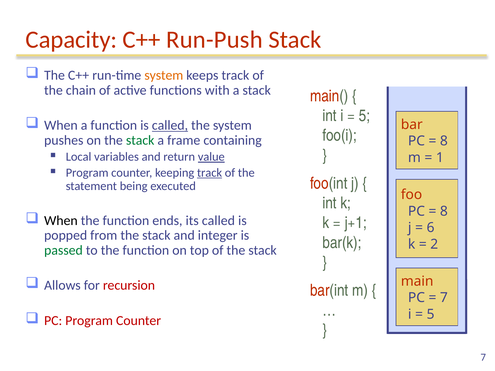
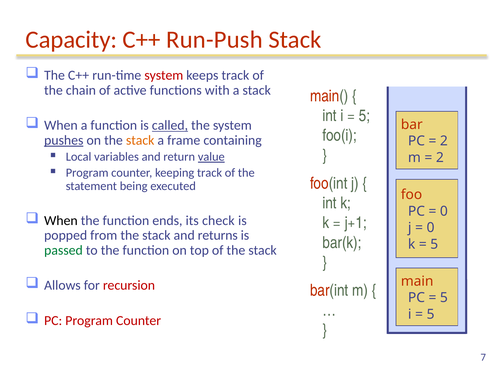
system at (164, 75) colour: orange -> red
pushes underline: none -> present
stack at (140, 140) colour: green -> orange
8 at (444, 141): 8 -> 2
1 at (440, 158): 1 -> 2
track at (210, 173) underline: present -> none
8 at (444, 211): 8 -> 0
its called: called -> check
6 at (431, 228): 6 -> 0
integer: integer -> returns
2 at (434, 244): 2 -> 5
7 at (444, 298): 7 -> 5
